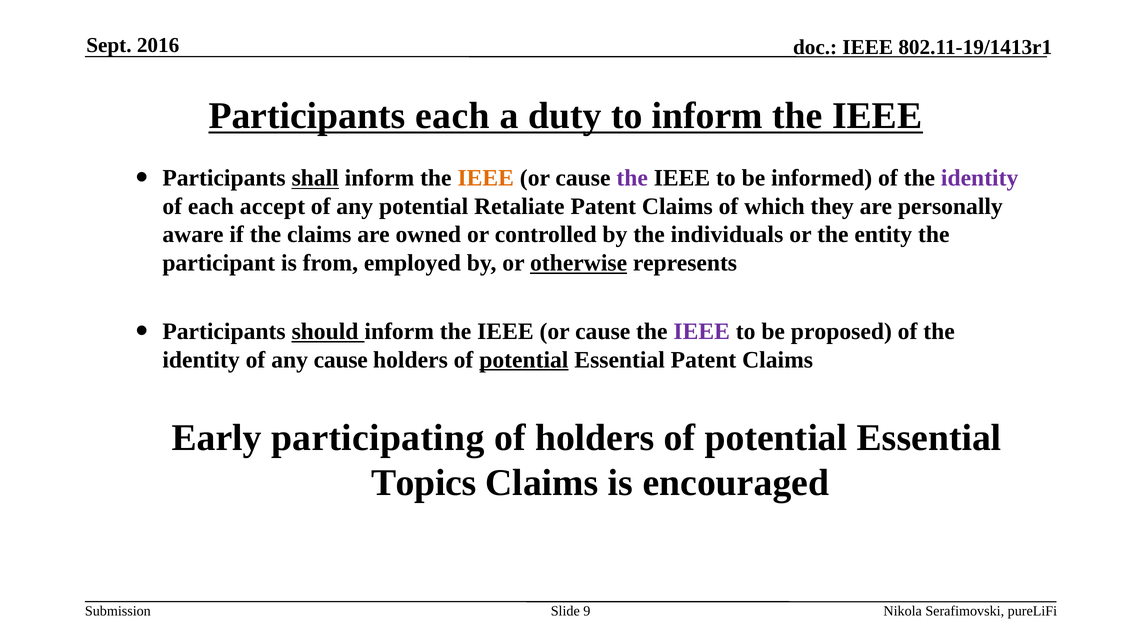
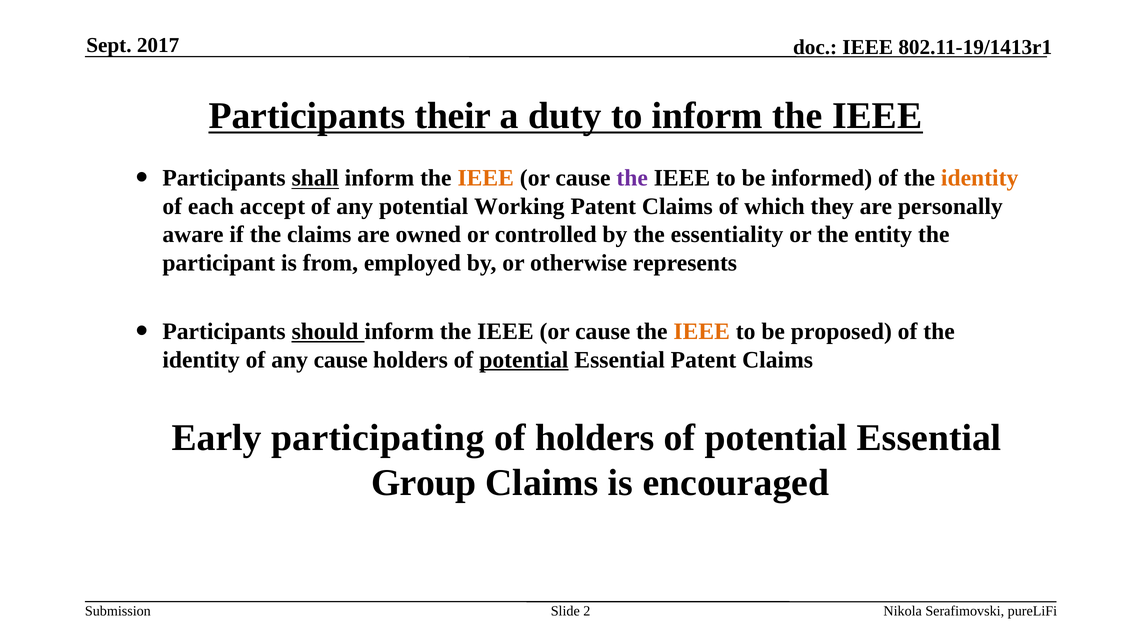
2016: 2016 -> 2017
Participants each: each -> their
identity at (980, 178) colour: purple -> orange
Retaliate: Retaliate -> Working
individuals: individuals -> essentiality
otherwise underline: present -> none
IEEE at (702, 331) colour: purple -> orange
Topics: Topics -> Group
9: 9 -> 2
